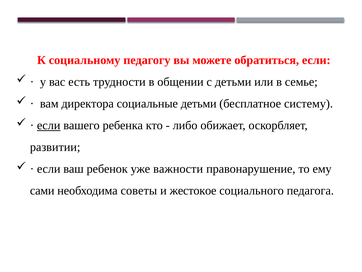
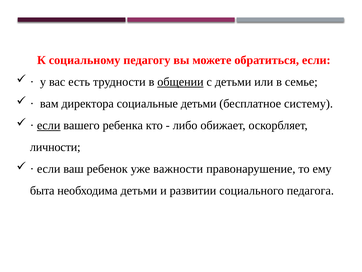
общении underline: none -> present
развитии: развитии -> личности
сами: сами -> быта
необходима советы: советы -> детьми
жестокое: жестокое -> развитии
